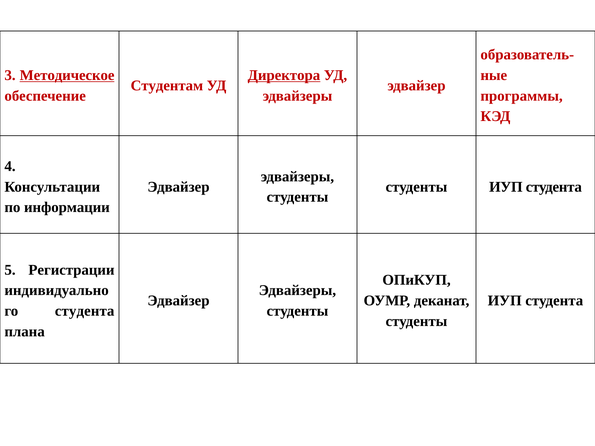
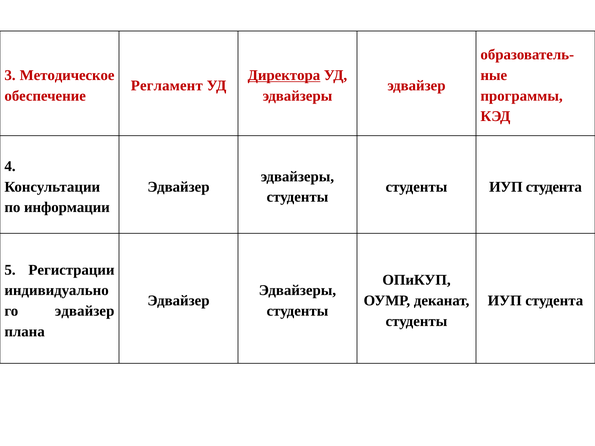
Методическое underline: present -> none
Студентам: Студентам -> Регламент
студента at (85, 311): студента -> эдвайзер
